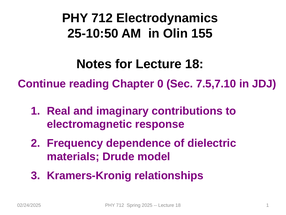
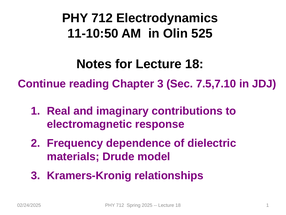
25-10:50: 25-10:50 -> 11-10:50
155: 155 -> 525
Chapter 0: 0 -> 3
